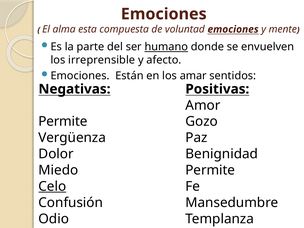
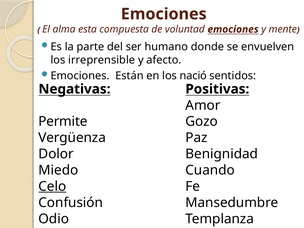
humano underline: present -> none
amar: amar -> nació
Permite at (210, 170): Permite -> Cuando
